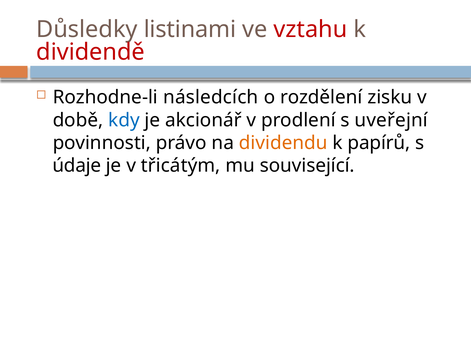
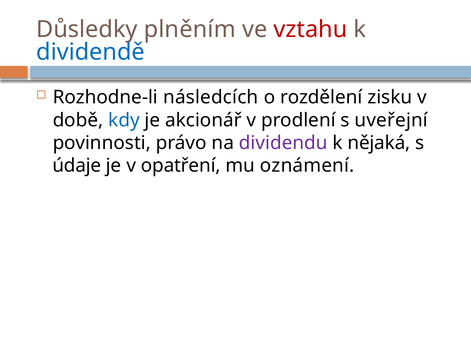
listinami: listinami -> plněním
dividendě colour: red -> blue
dividendu colour: orange -> purple
papírů: papírů -> nějaká
třicátým: třicátým -> opatření
související: související -> oznámení
